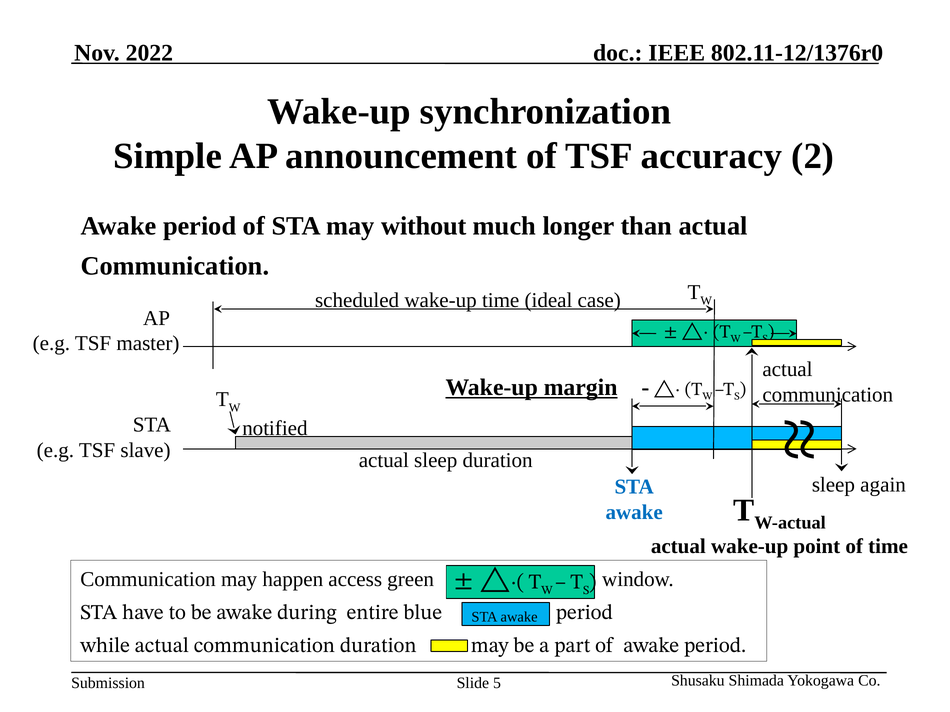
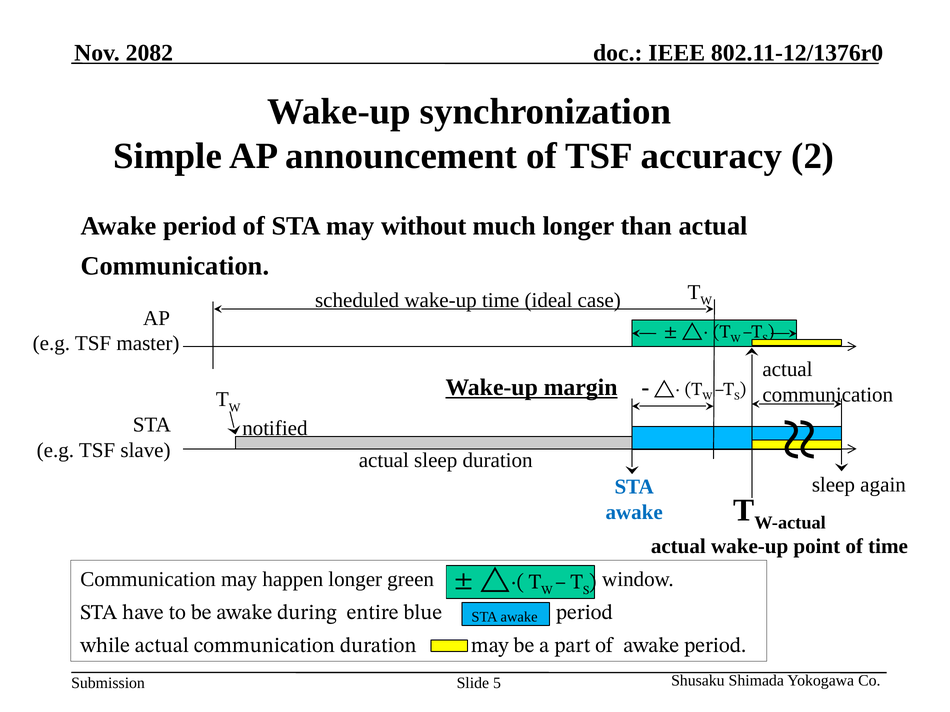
2022: 2022 -> 2082
happen access: access -> longer
